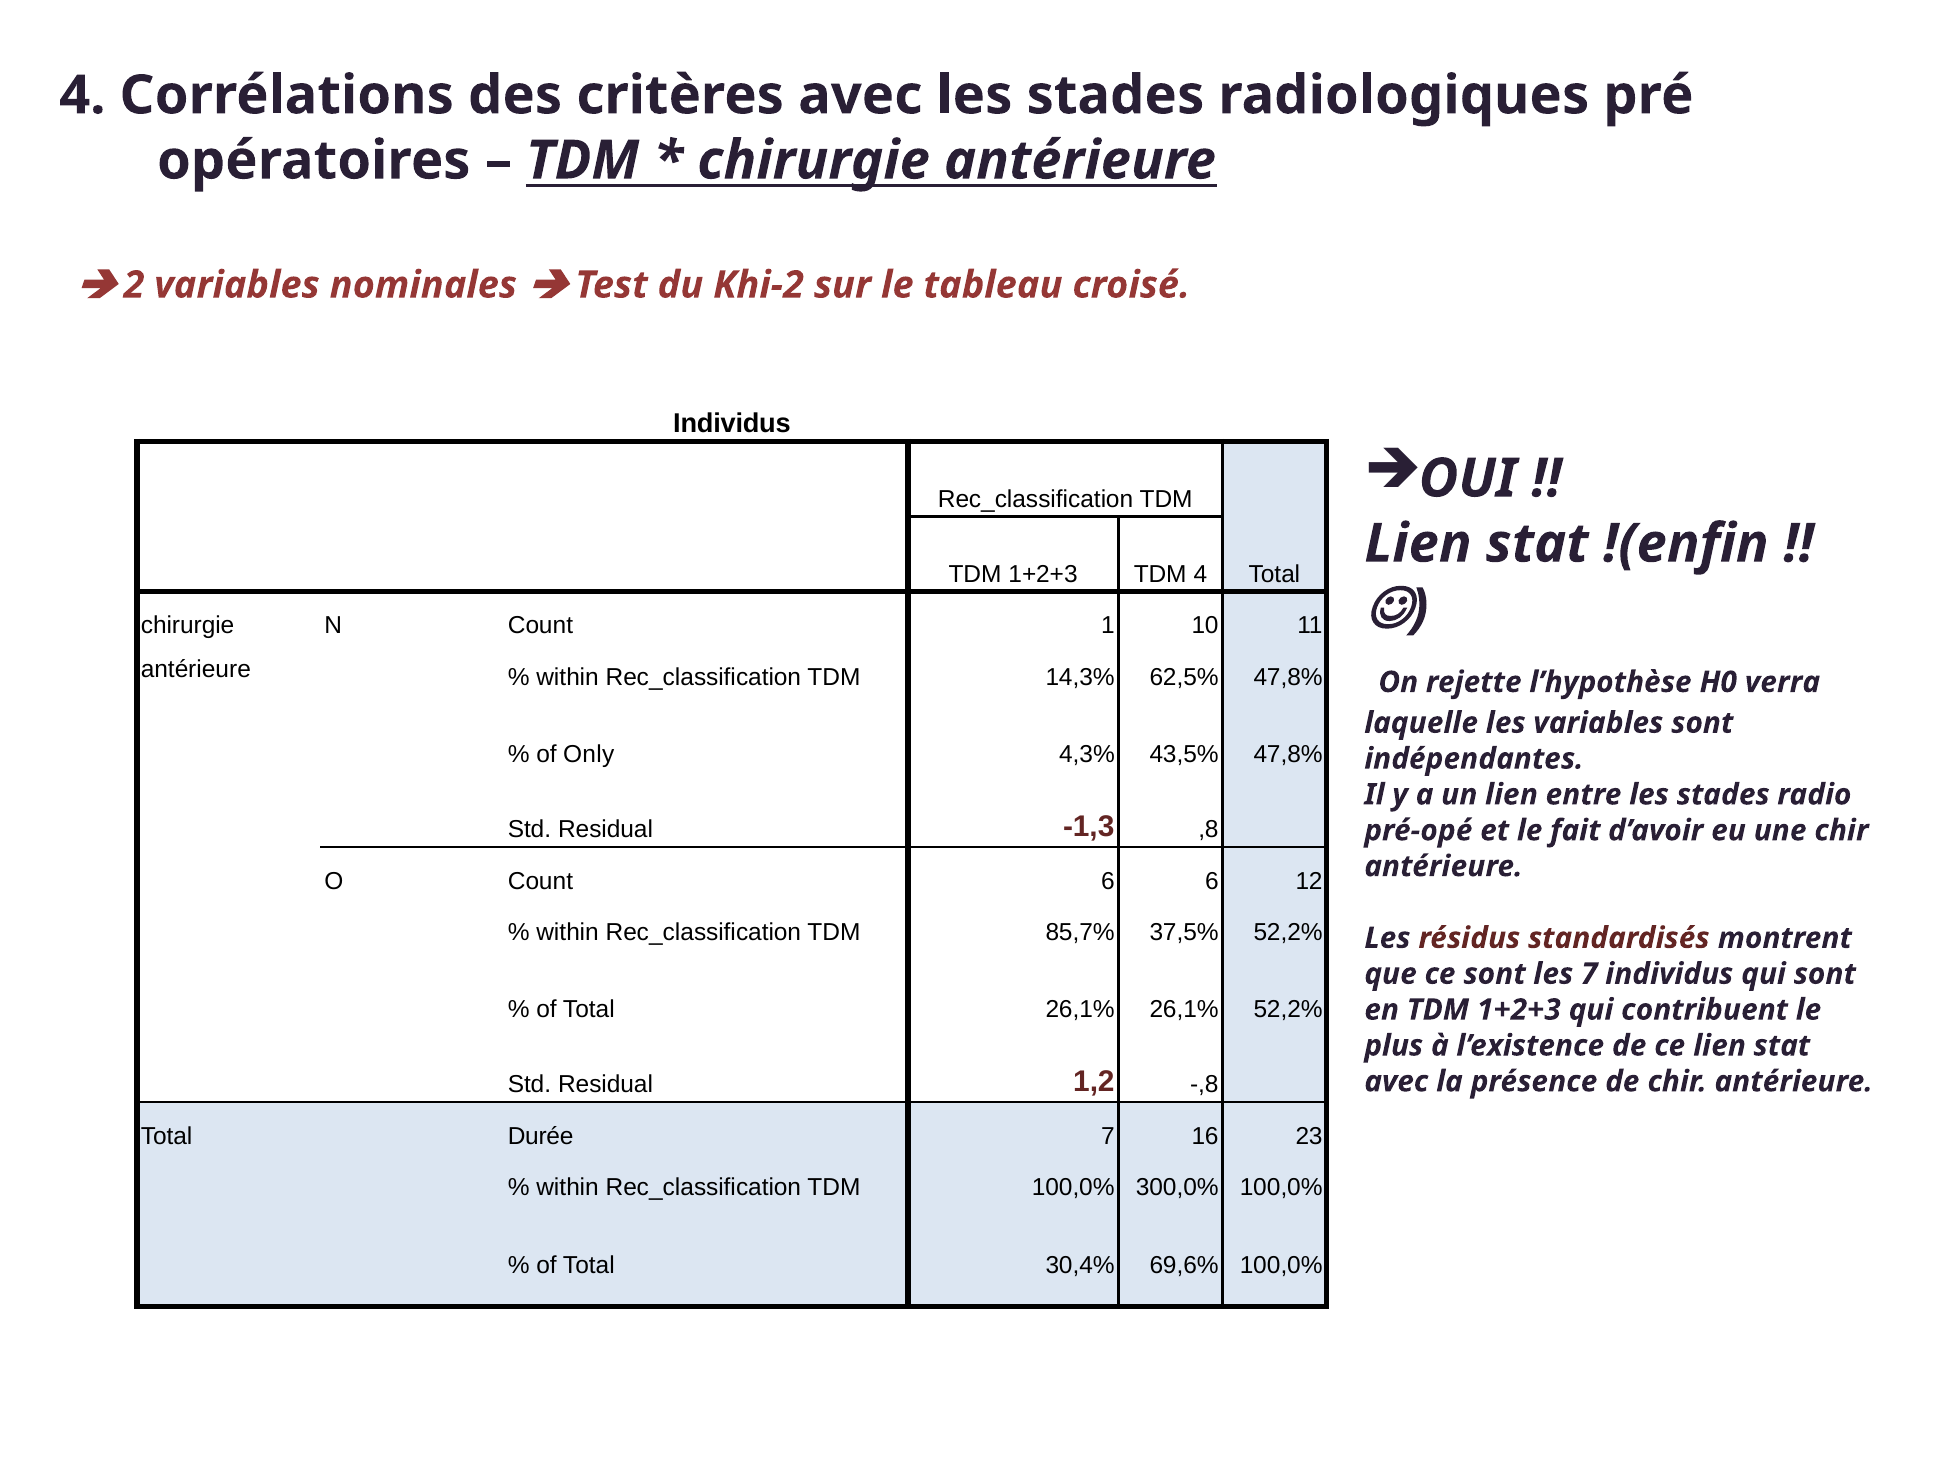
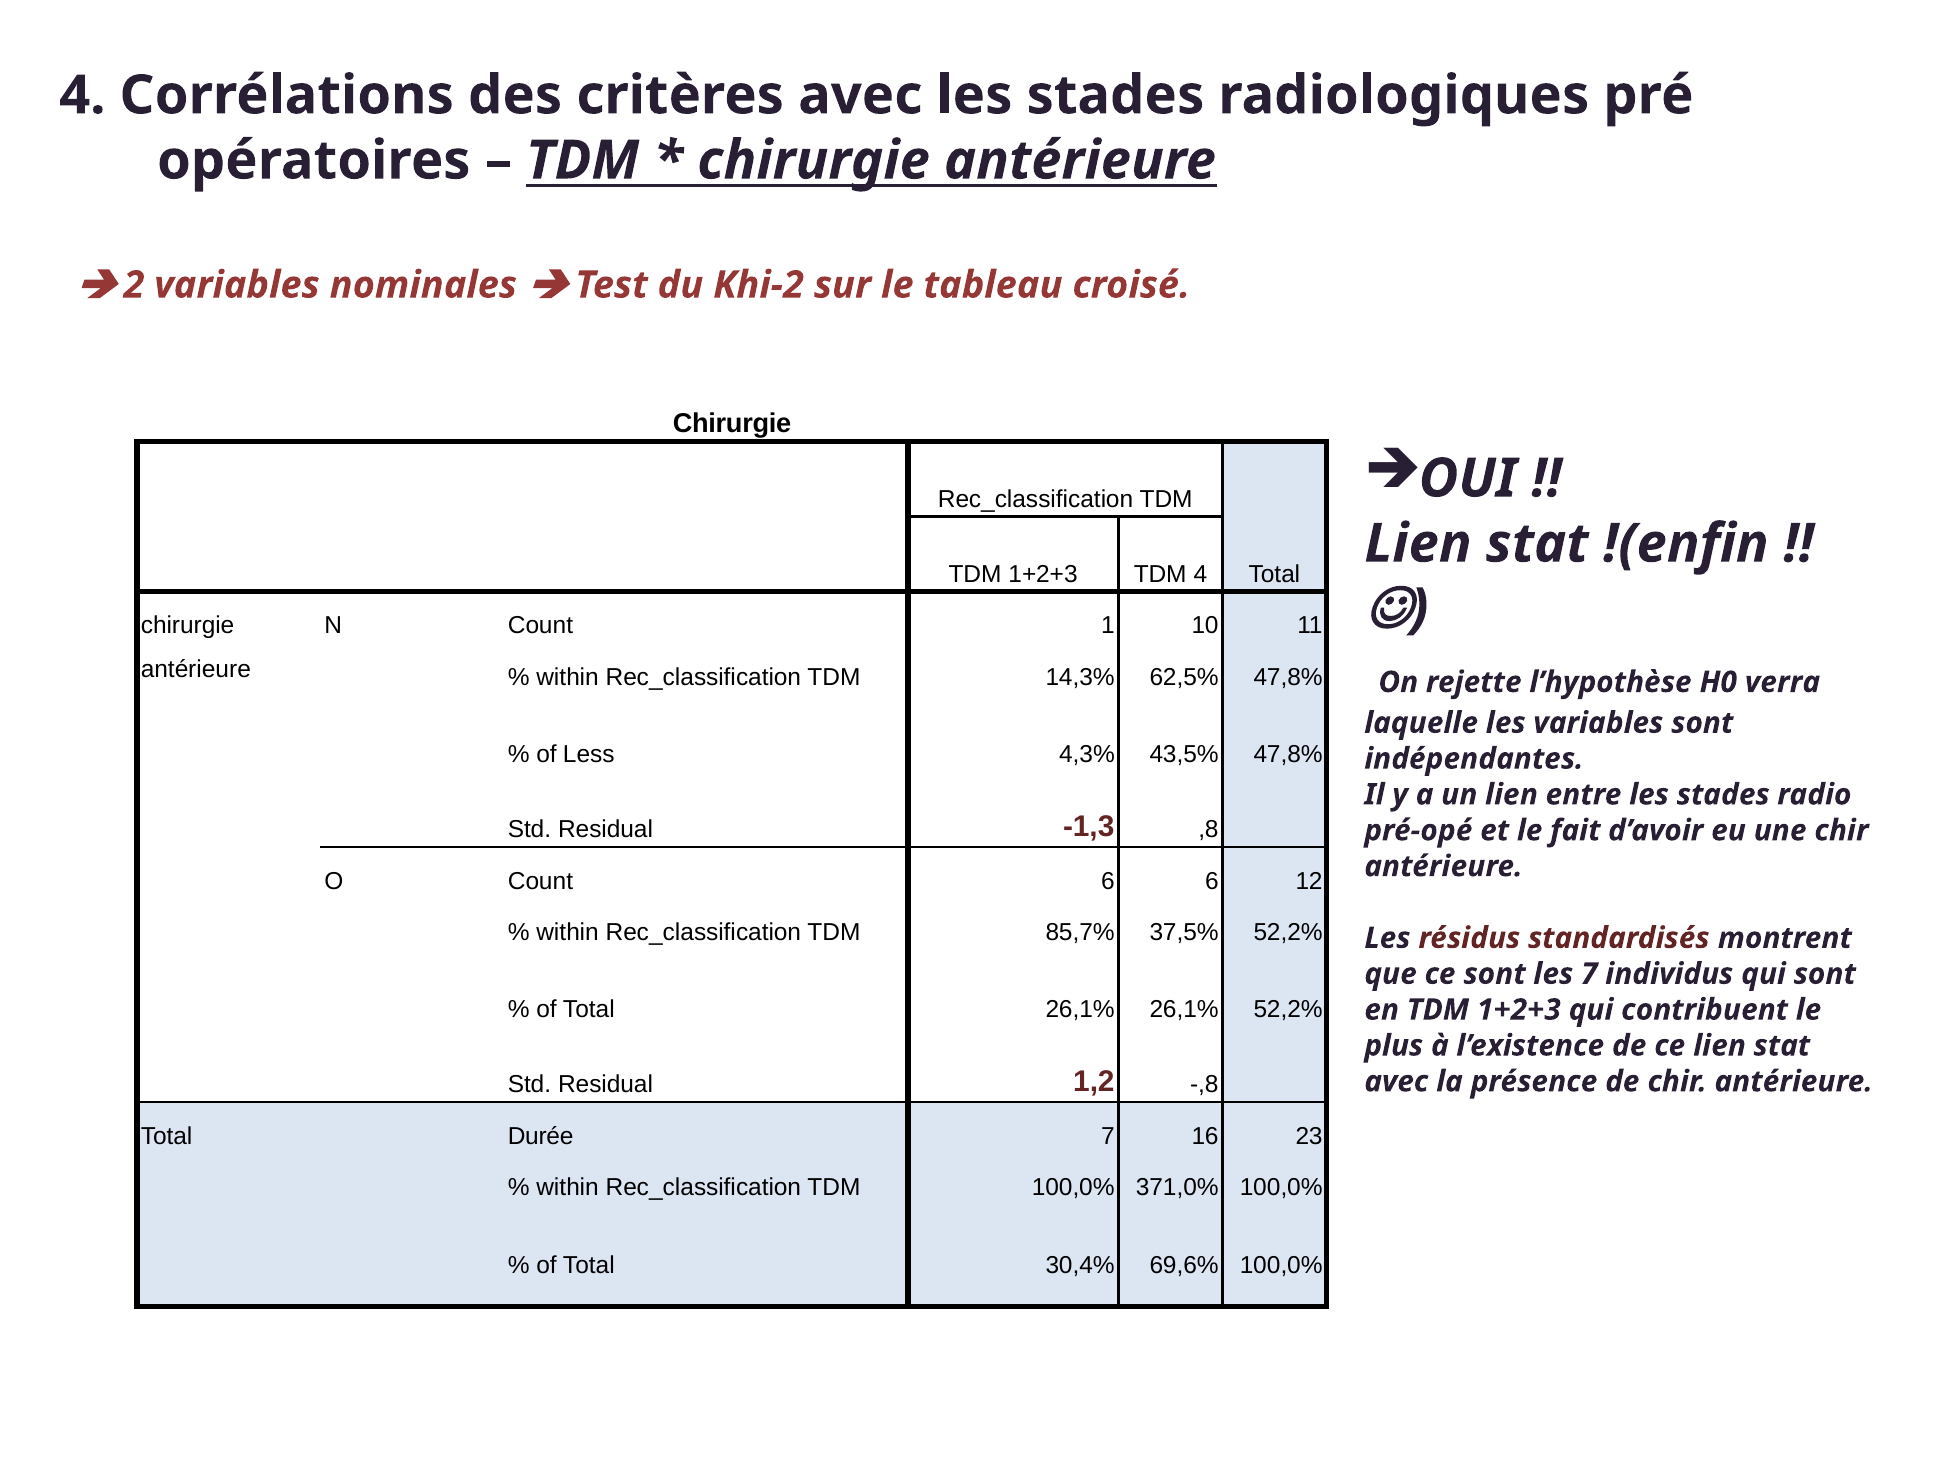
Individus at (732, 424): Individus -> Chirurgie
Only: Only -> Less
300,0%: 300,0% -> 371,0%
